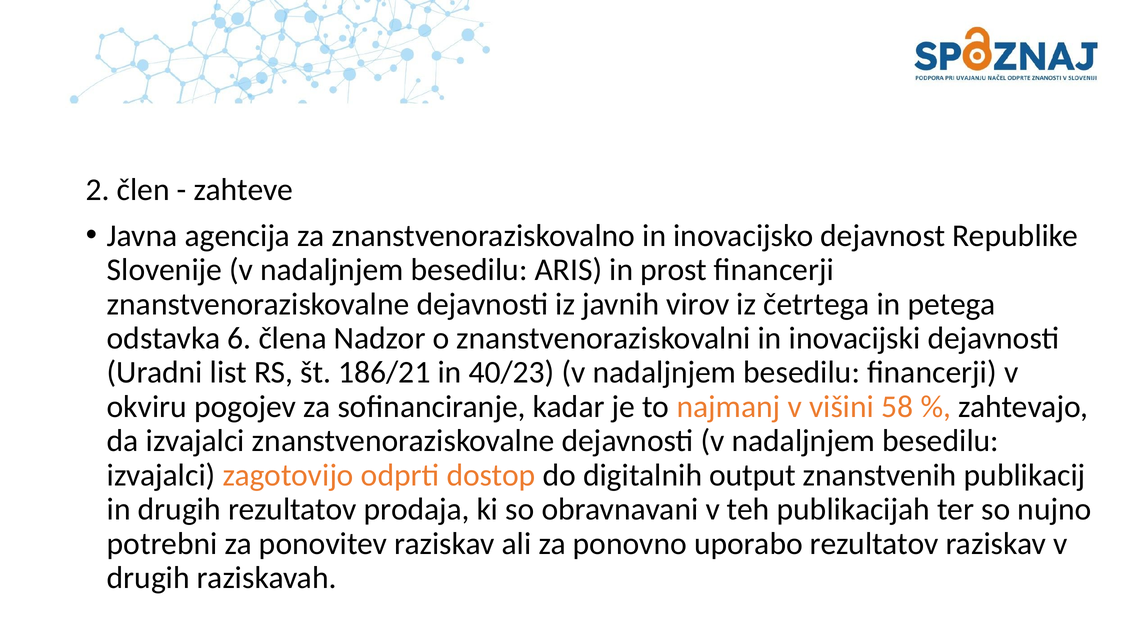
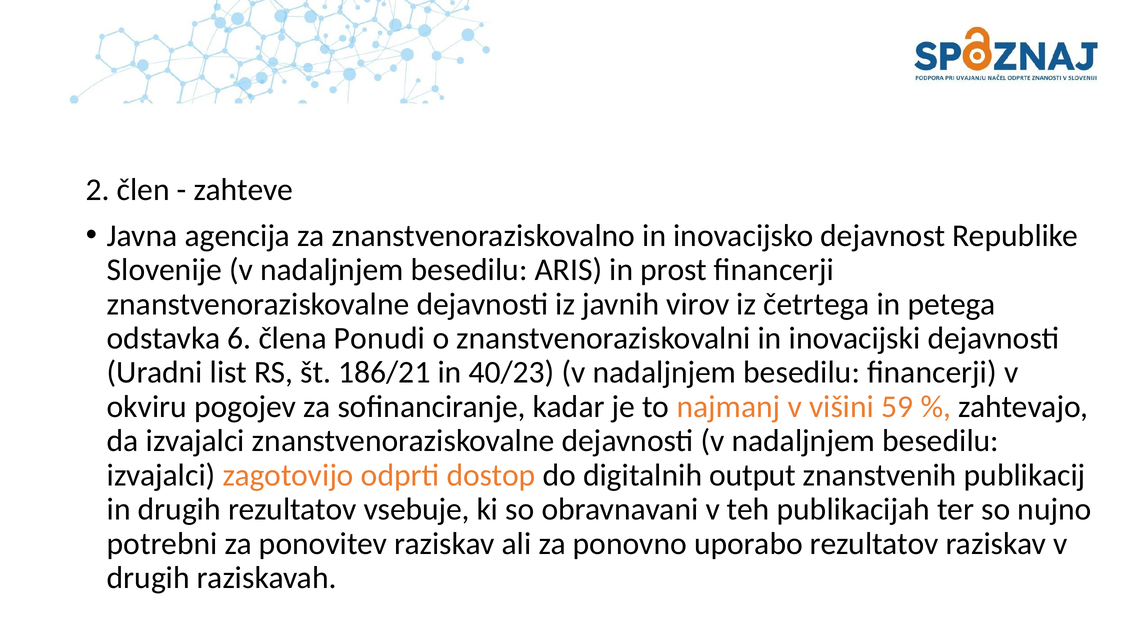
Nadzor: Nadzor -> Ponudi
58: 58 -> 59
prodaja: prodaja -> vsebuje
